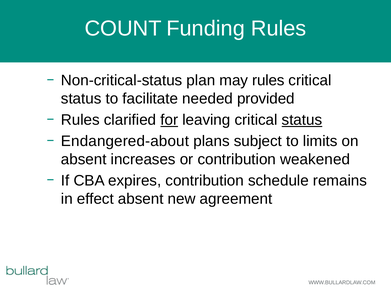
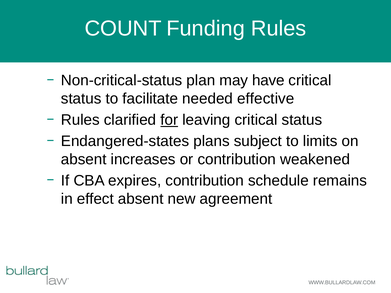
may rules: rules -> have
provided: provided -> effective
status at (302, 120) underline: present -> none
Endangered-about: Endangered-about -> Endangered-states
